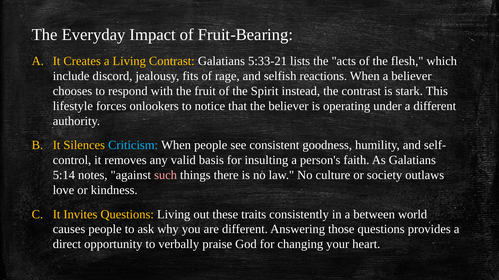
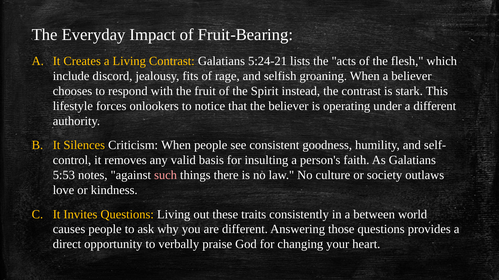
5:33-21: 5:33-21 -> 5:24-21
reactions: reactions -> groaning
Criticism colour: light blue -> white
5:14: 5:14 -> 5:53
